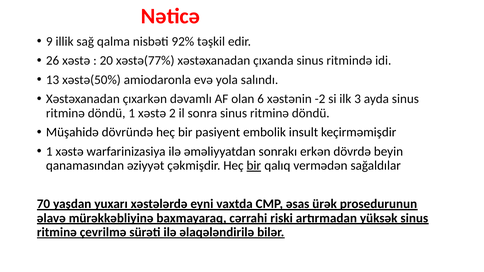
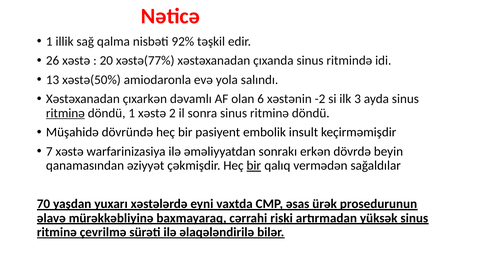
9 at (49, 41): 9 -> 1
ritminə at (65, 113) underline: none -> present
1 at (49, 152): 1 -> 7
